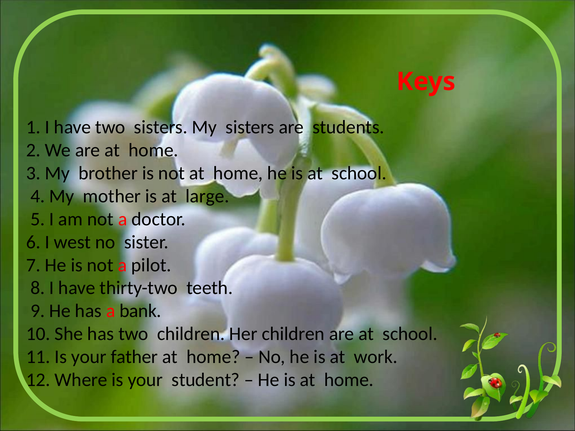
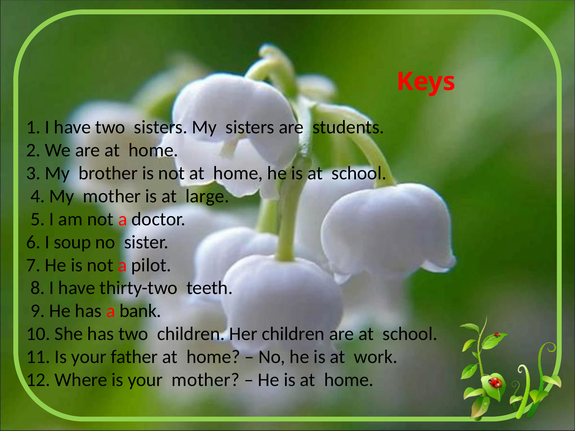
west: west -> soup
your student: student -> mother
